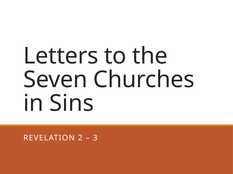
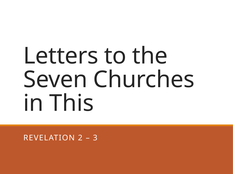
Sins: Sins -> This
